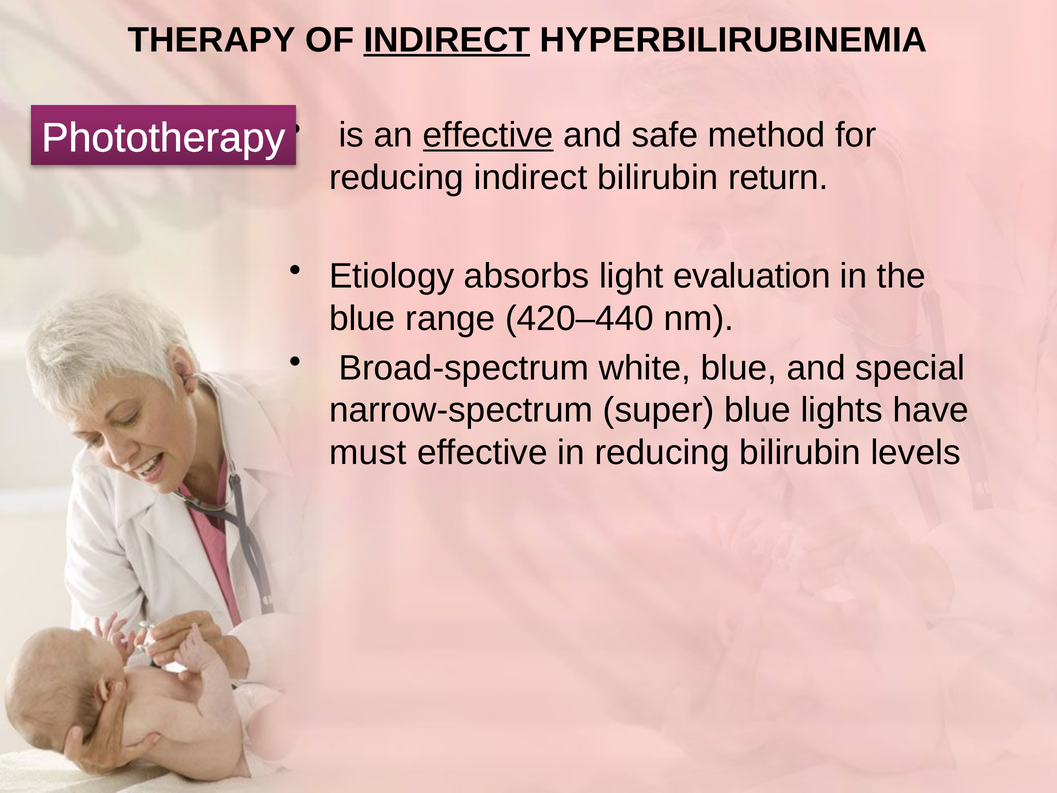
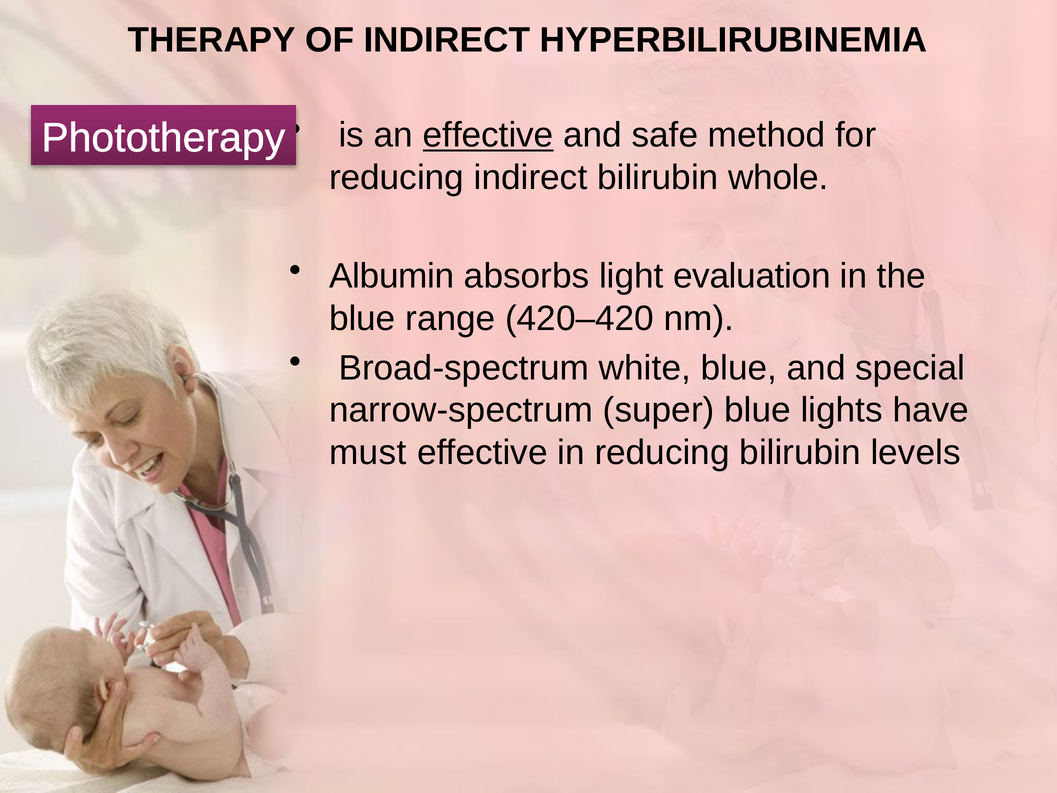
INDIRECT at (447, 40) underline: present -> none
return: return -> whole
Etiology: Etiology -> Albumin
420–440: 420–440 -> 420–420
